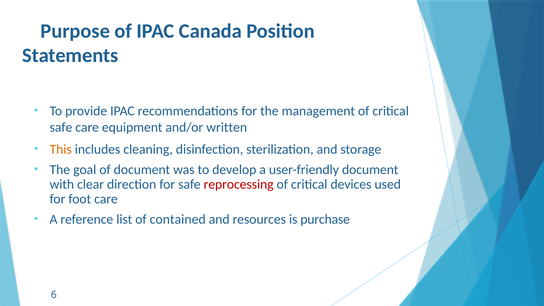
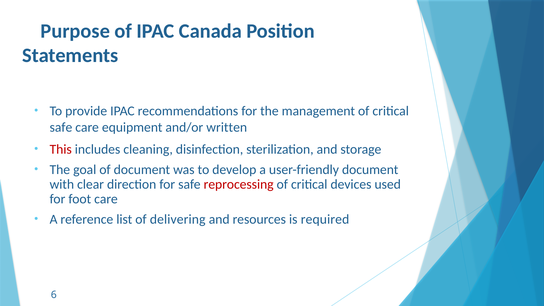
This colour: orange -> red
contained: contained -> delivering
purchase: purchase -> required
